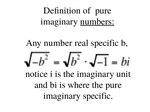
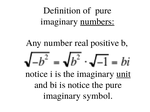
real specific: specific -> positive
unit underline: none -> present
is where: where -> notice
imaginary specific: specific -> symbol
